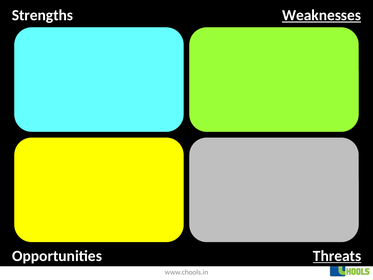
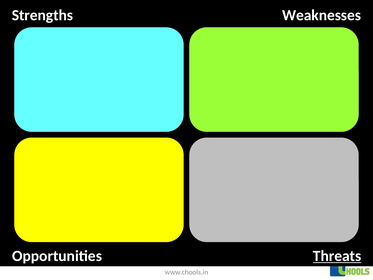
Weaknesses underline: present -> none
